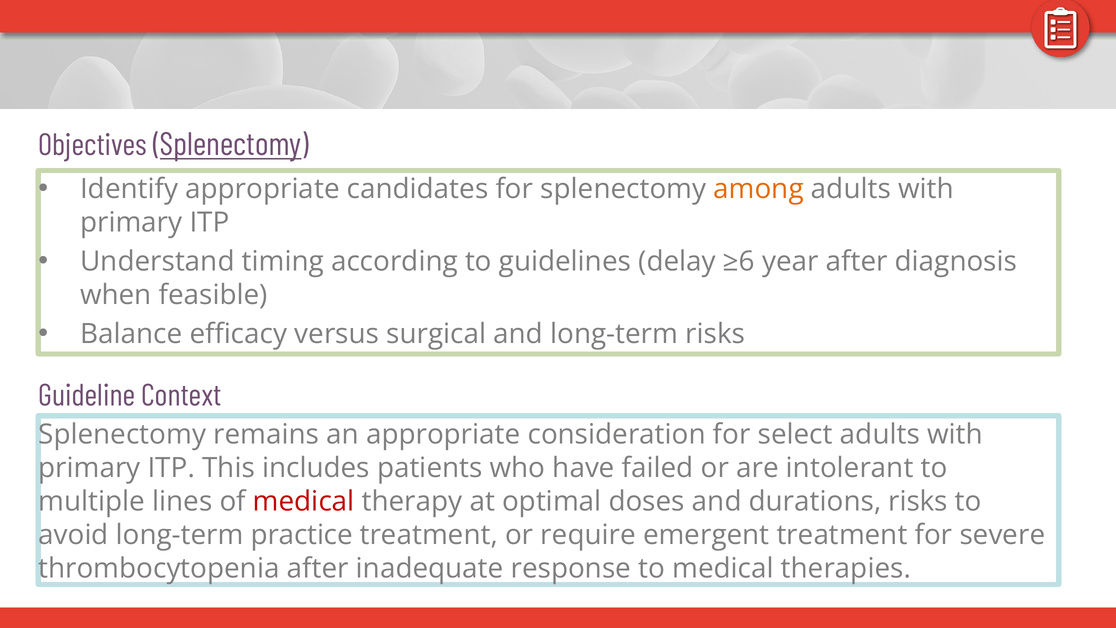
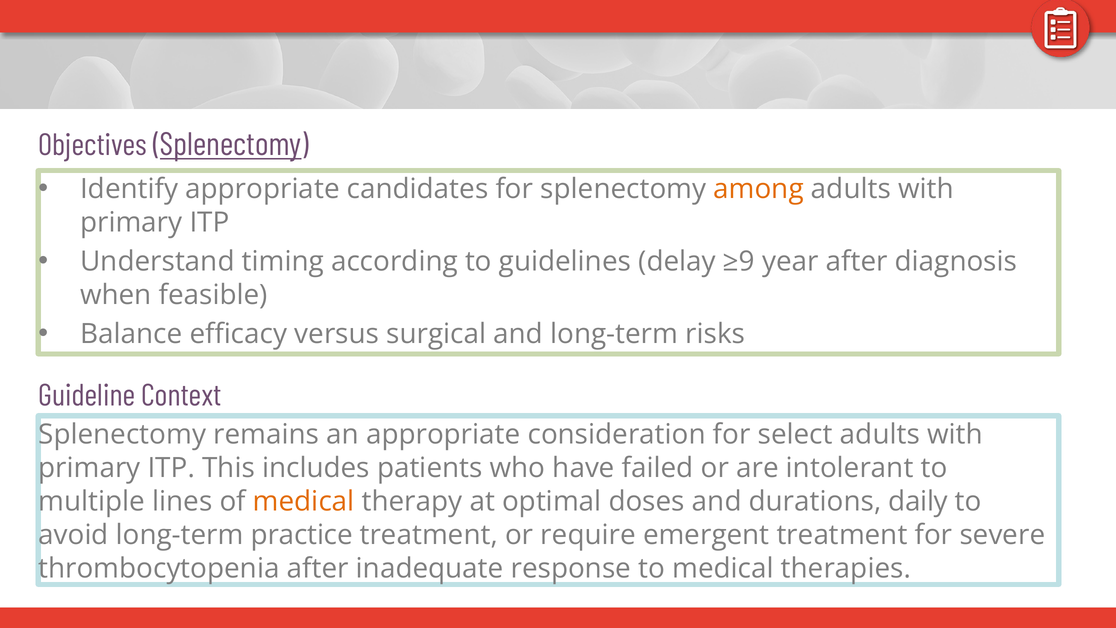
≥6: ≥6 -> ≥9
medical at (304, 501) colour: red -> orange
durations risks: risks -> daily
